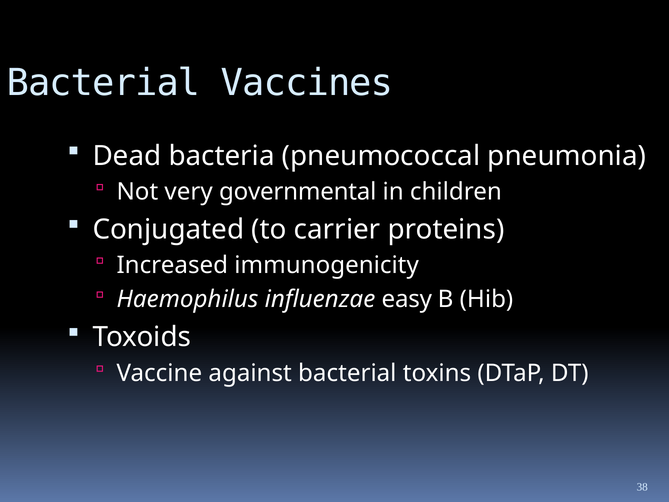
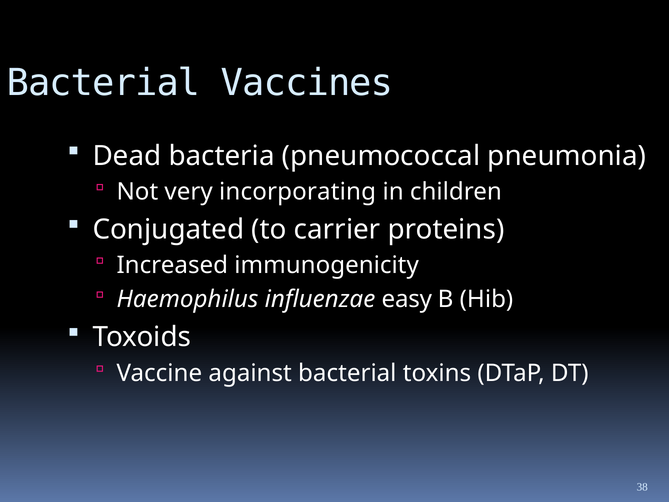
governmental: governmental -> incorporating
